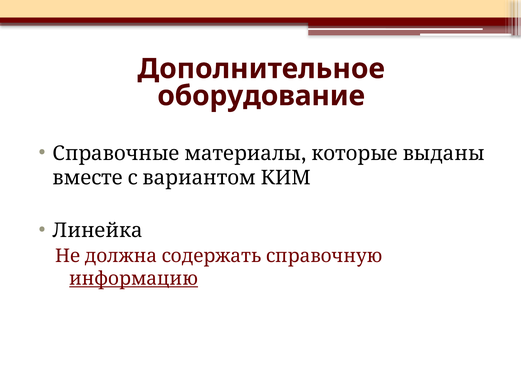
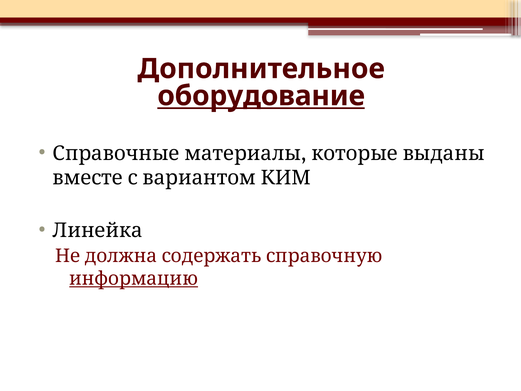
оборудование underline: none -> present
